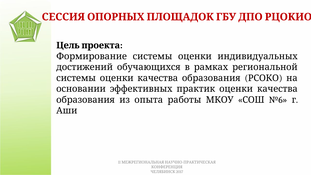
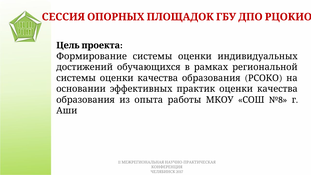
№6: №6 -> №8
